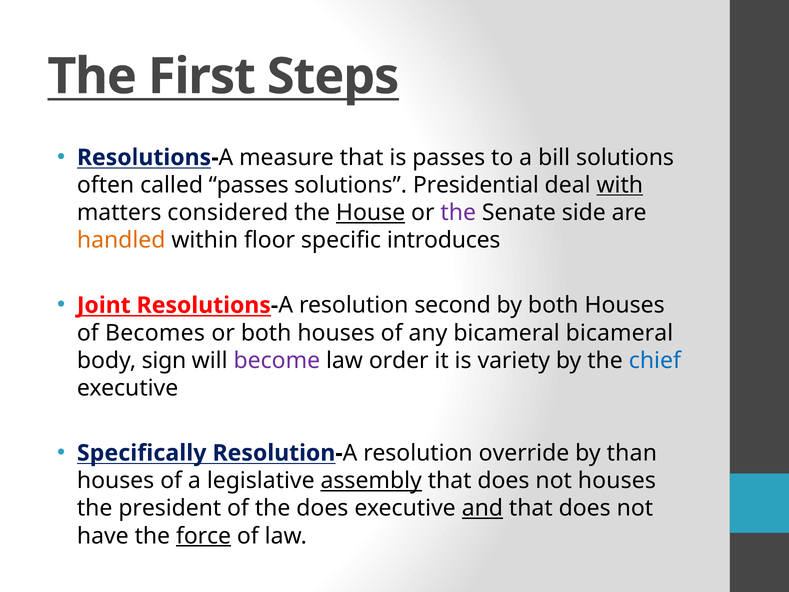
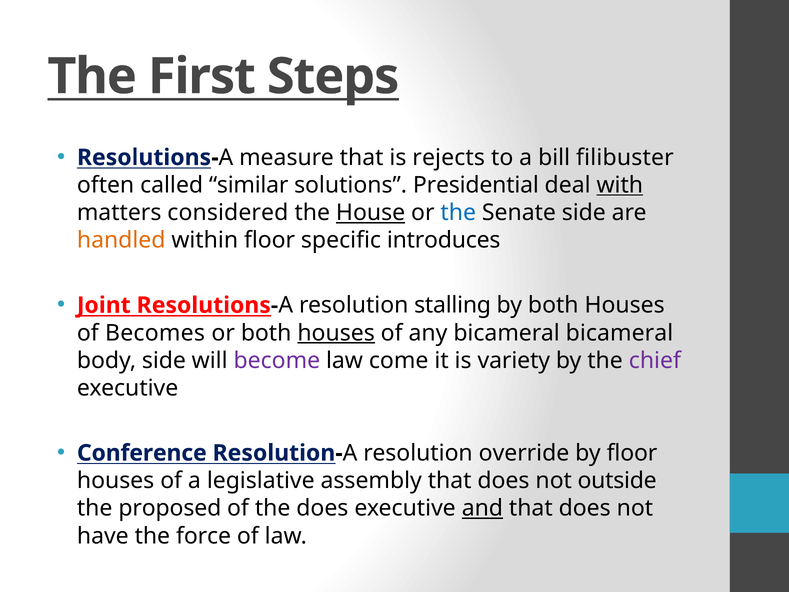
is passes: passes -> rejects
bill solutions: solutions -> filibuster
called passes: passes -> similar
the at (458, 213) colour: purple -> blue
second: second -> stalling
houses at (336, 333) underline: none -> present
body sign: sign -> side
order: order -> come
chief colour: blue -> purple
Specifically: Specifically -> Conference
by than: than -> floor
assembly underline: present -> none
not houses: houses -> outside
president: president -> proposed
force underline: present -> none
